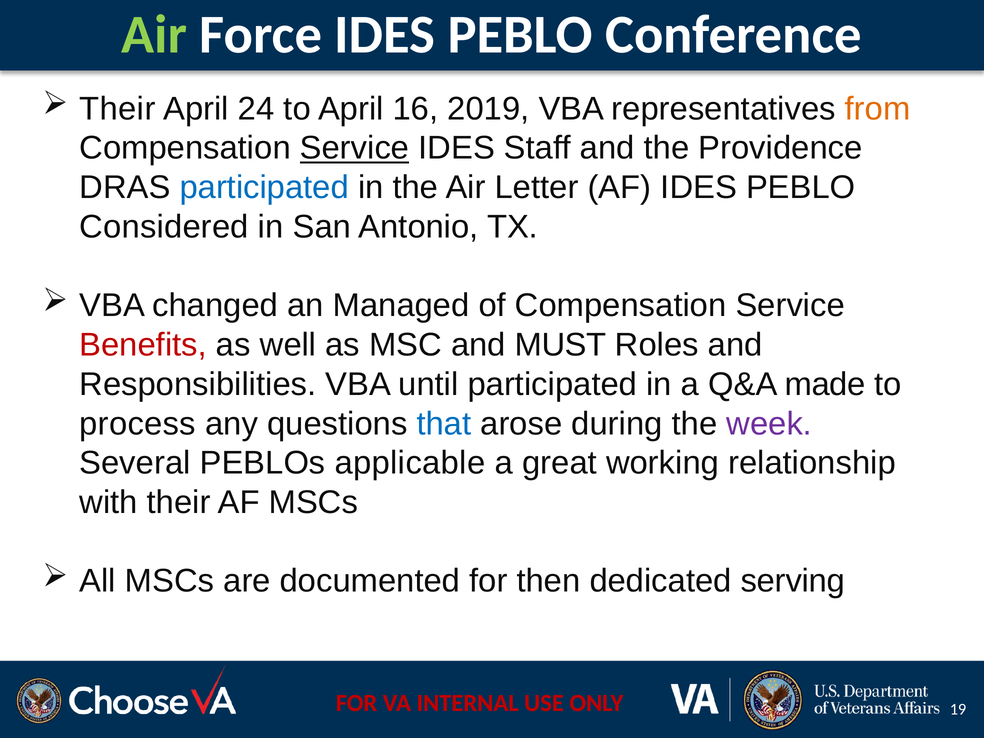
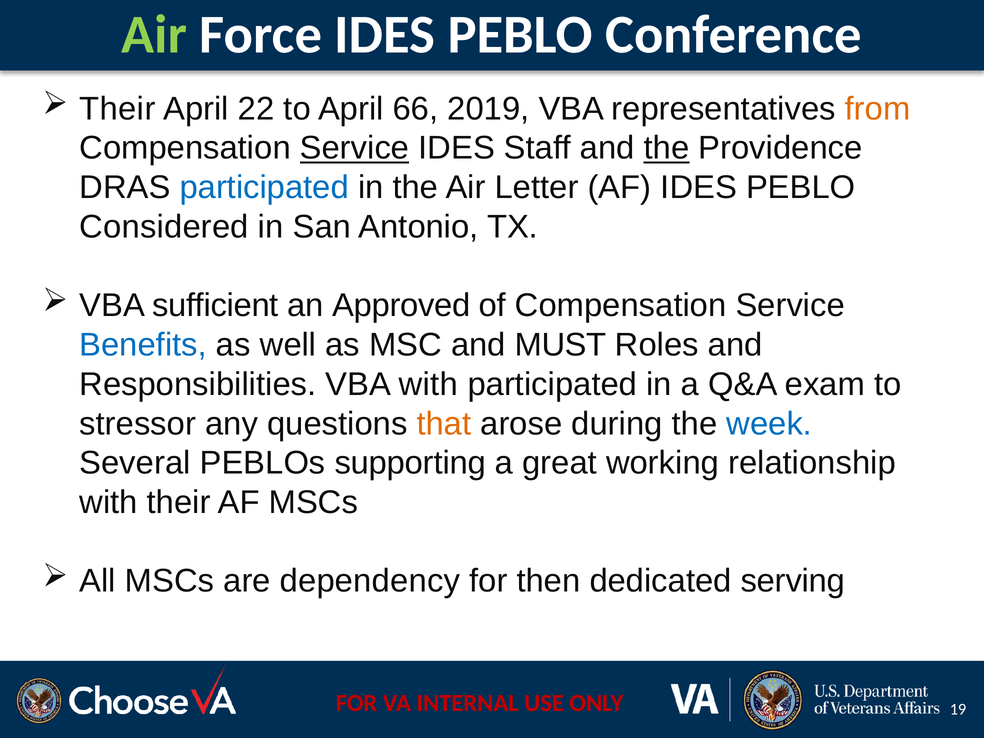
24: 24 -> 22
16: 16 -> 66
the at (666, 148) underline: none -> present
changed: changed -> sufficient
Managed: Managed -> Approved
Benefits colour: red -> blue
VBA until: until -> with
made: made -> exam
process: process -> stressor
that colour: blue -> orange
week colour: purple -> blue
applicable: applicable -> supporting
documented: documented -> dependency
